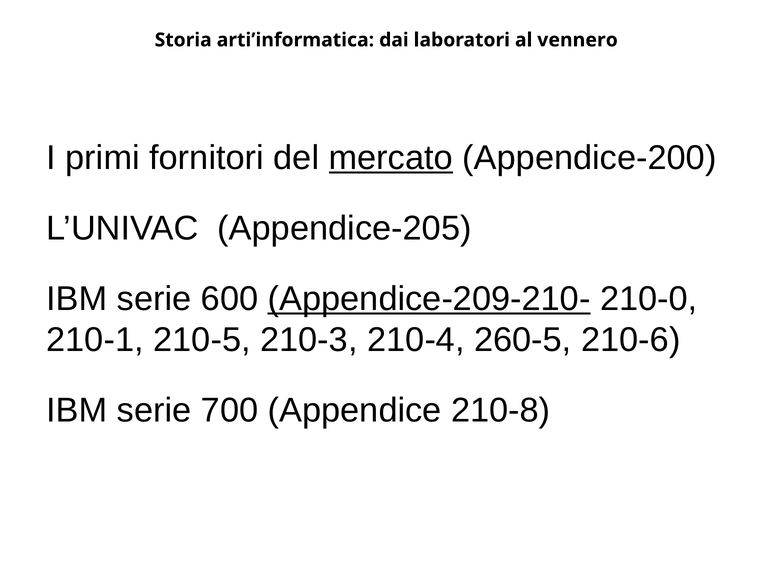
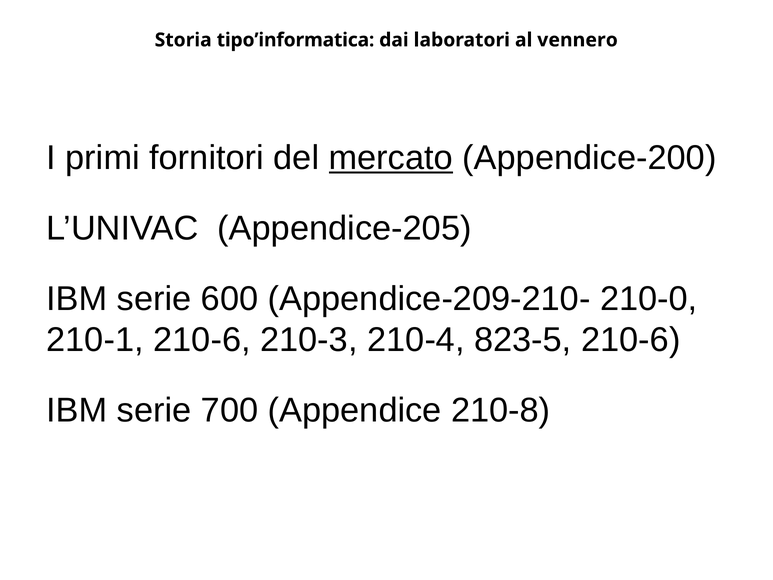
arti’informatica: arti’informatica -> tipo’informatica
Appendice-209-210- underline: present -> none
210-1 210-5: 210-5 -> 210-6
260-5: 260-5 -> 823-5
